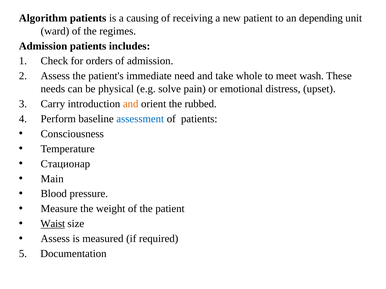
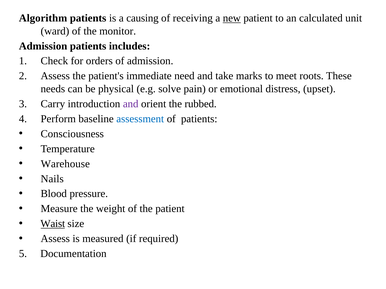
new underline: none -> present
depending: depending -> calculated
regimes: regimes -> monitor
whole: whole -> marks
wash: wash -> roots
and at (131, 104) colour: orange -> purple
Стационар: Стационар -> Warehouse
Main: Main -> Nails
